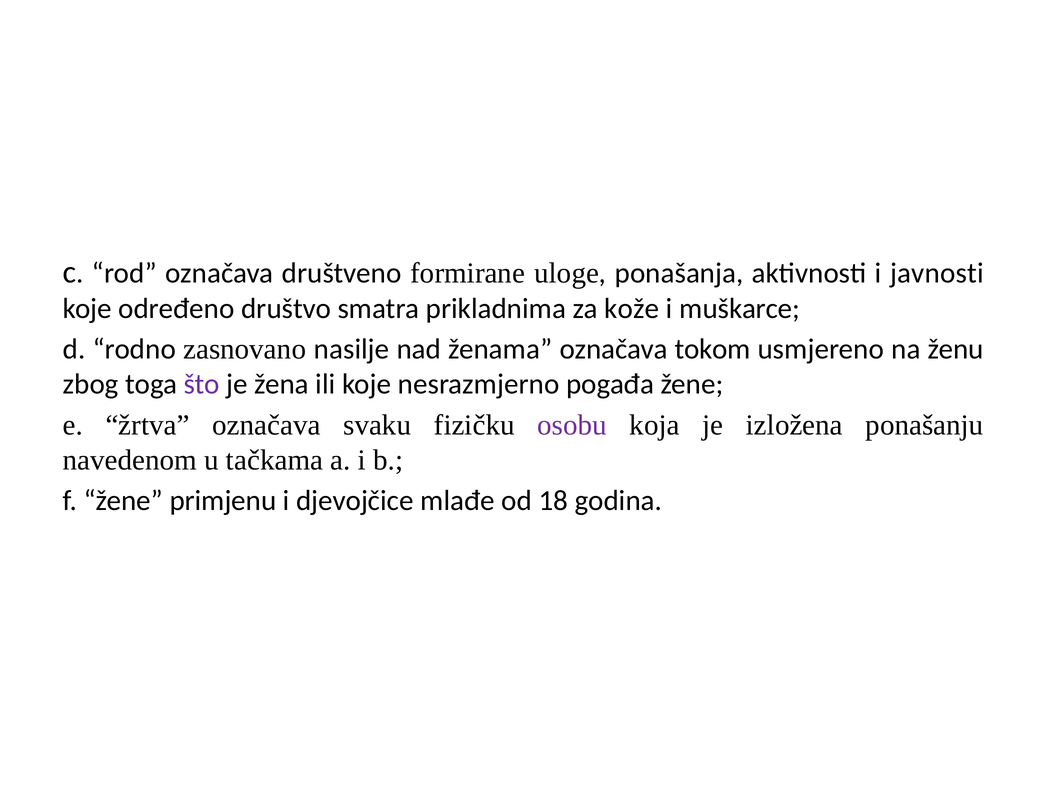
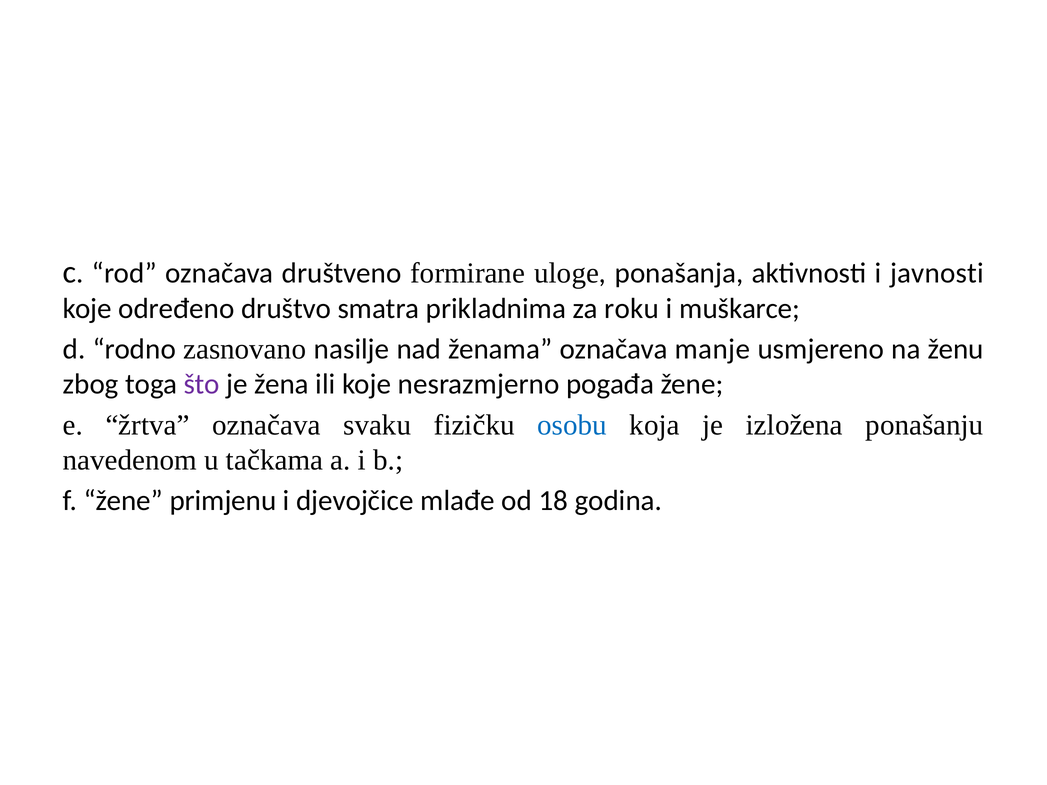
kože: kože -> roku
tokom: tokom -> manje
osobu colour: purple -> blue
